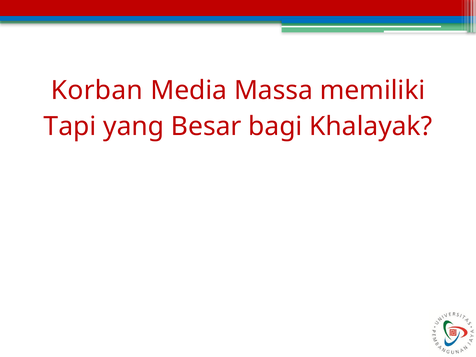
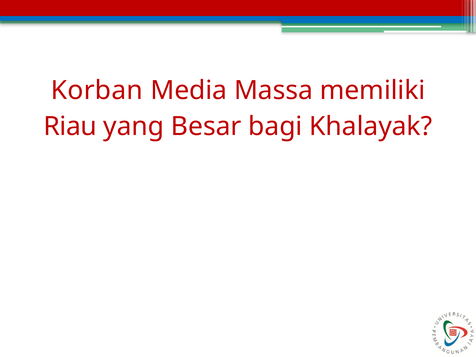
Tapi: Tapi -> Riau
